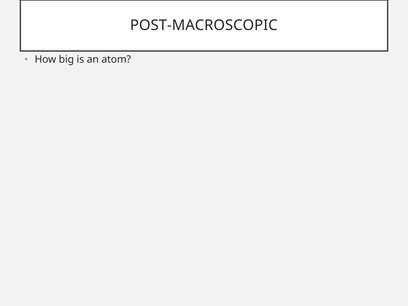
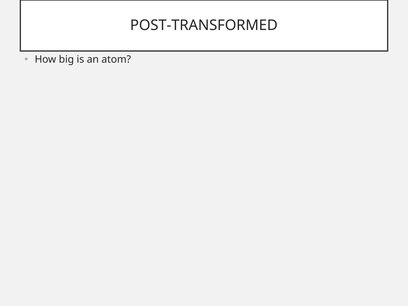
POST-MACROSCOPIC: POST-MACROSCOPIC -> POST-TRANSFORMED
